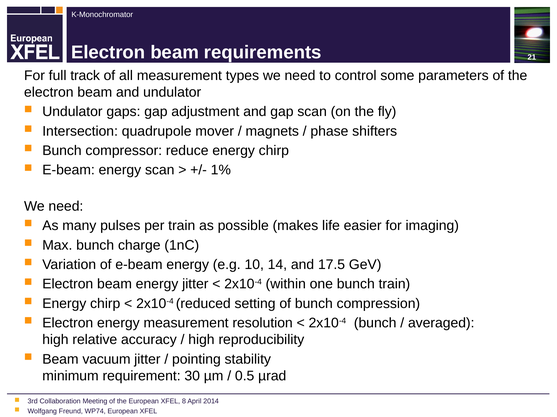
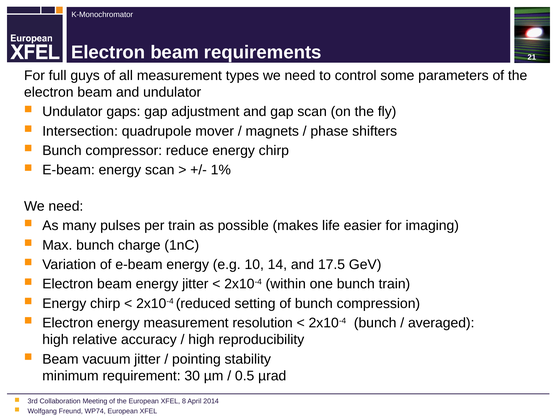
track: track -> guys
